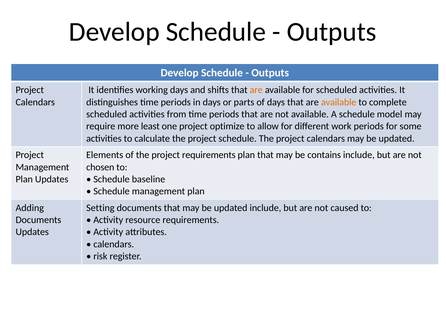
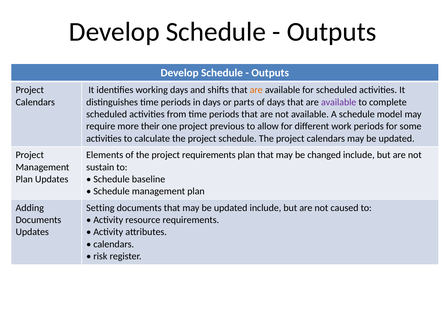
available at (339, 102) colour: orange -> purple
least: least -> their
optimize: optimize -> previous
contains: contains -> changed
chosen: chosen -> sustain
